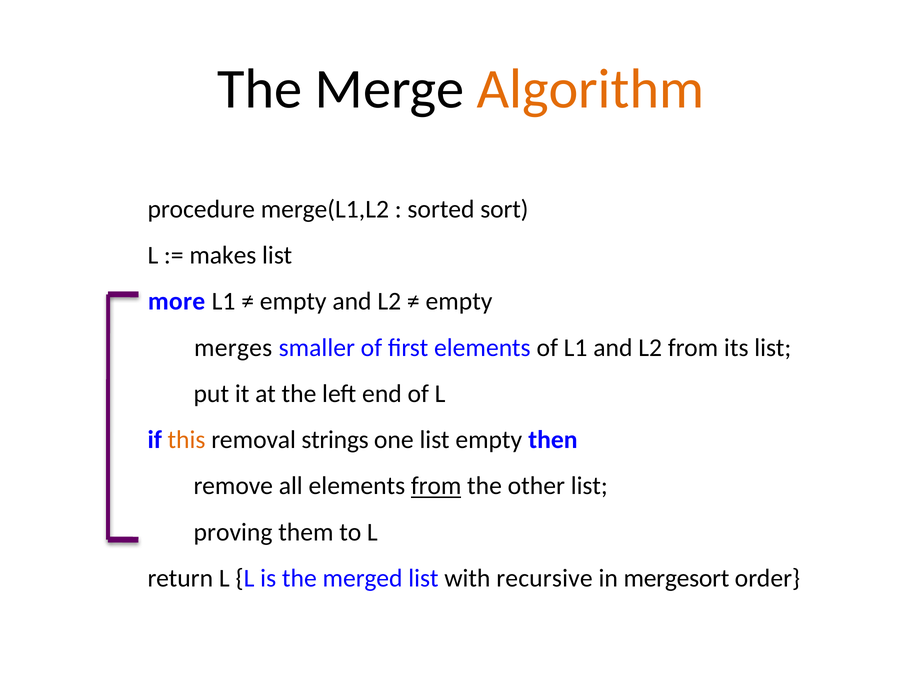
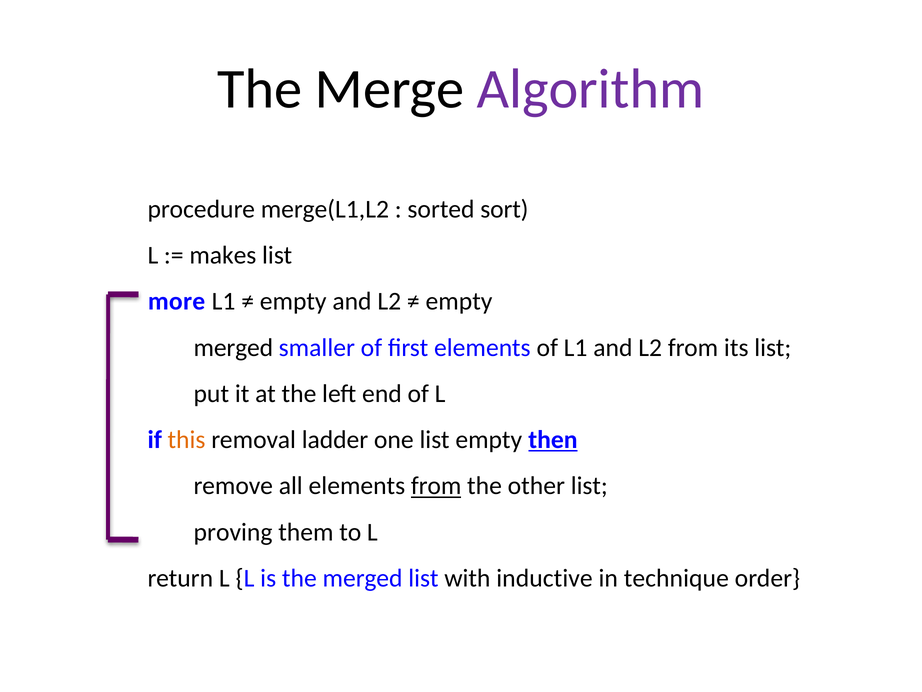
Algorithm colour: orange -> purple
merges at (233, 347): merges -> merged
strings: strings -> ladder
then underline: none -> present
recursive: recursive -> inductive
mergesort: mergesort -> technique
